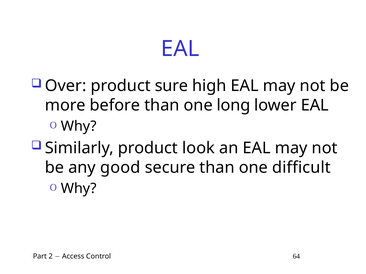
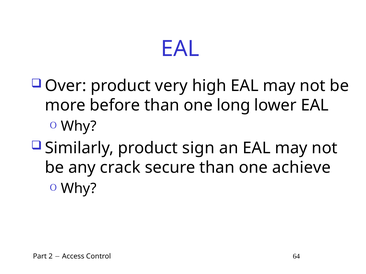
sure: sure -> very
look: look -> sign
good: good -> crack
difficult: difficult -> achieve
